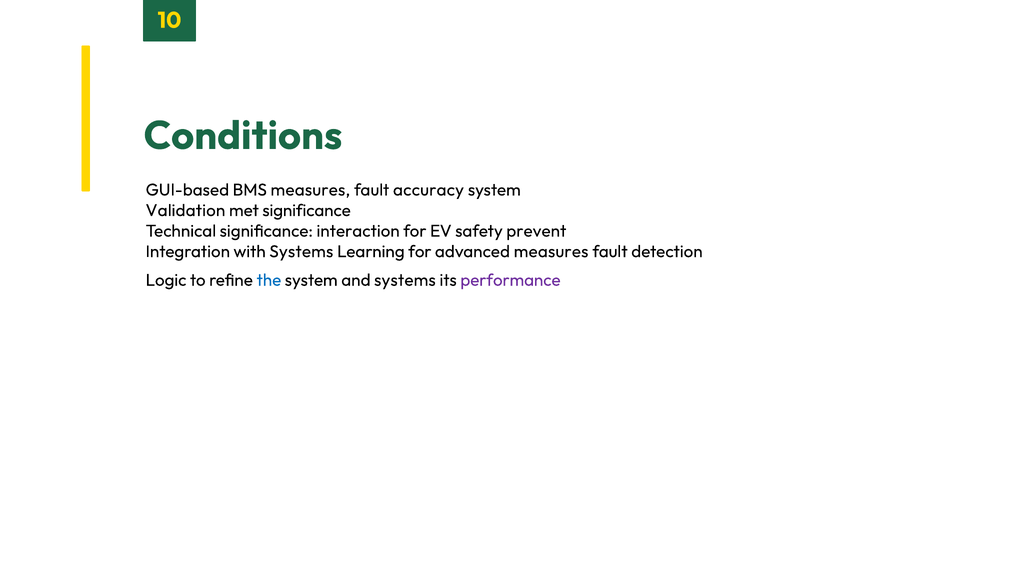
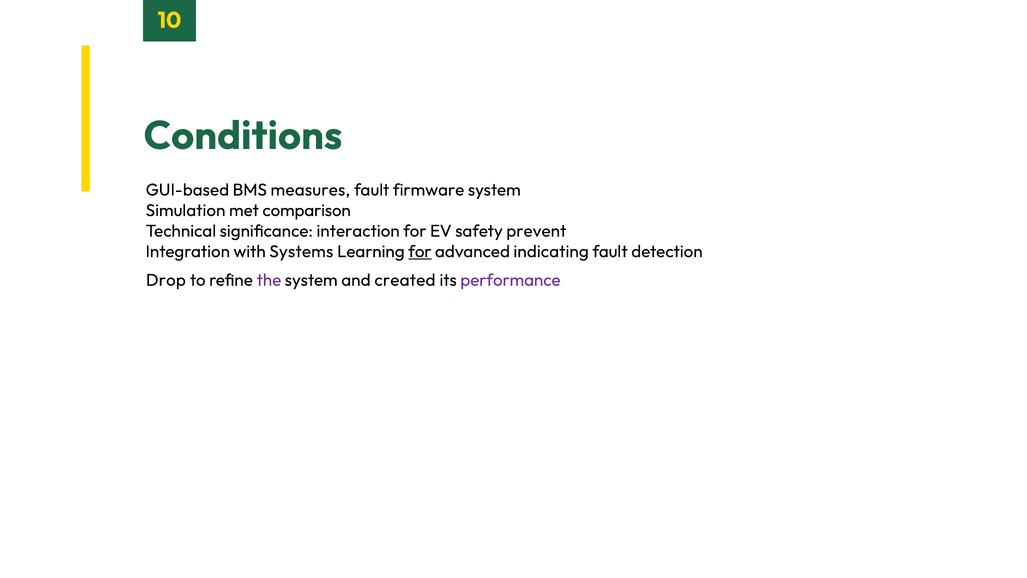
accuracy: accuracy -> firmware
Validation: Validation -> Simulation
met significance: significance -> comparison
for at (420, 251) underline: none -> present
advanced measures: measures -> indicating
Logic: Logic -> Drop
the colour: blue -> purple
and systems: systems -> created
